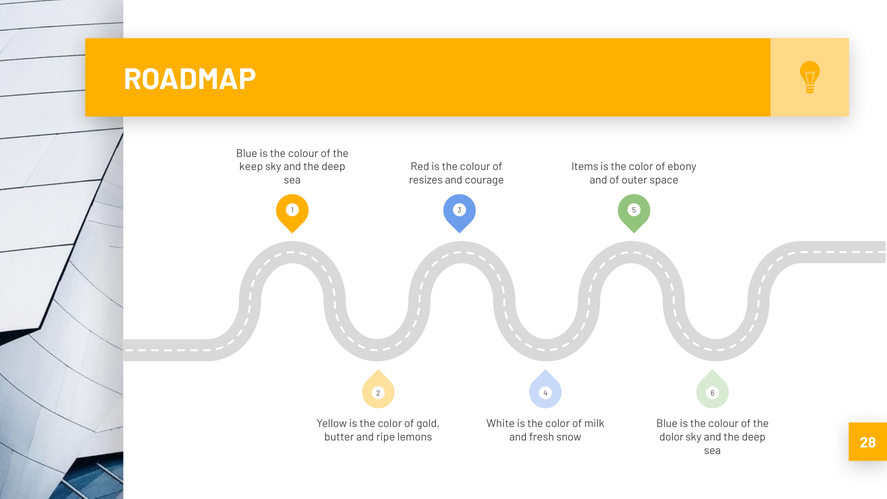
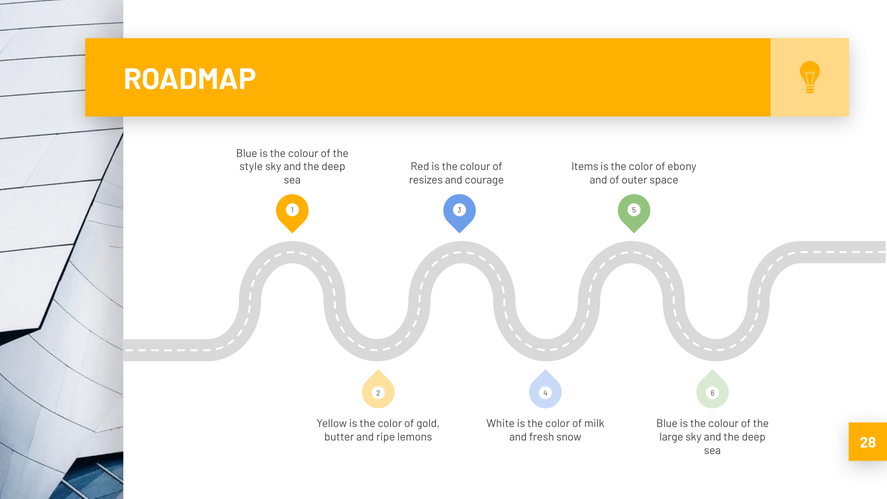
keep: keep -> style
dolor: dolor -> large
